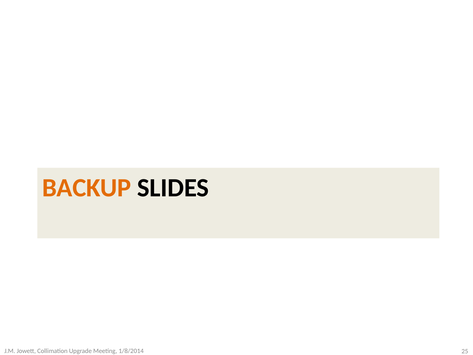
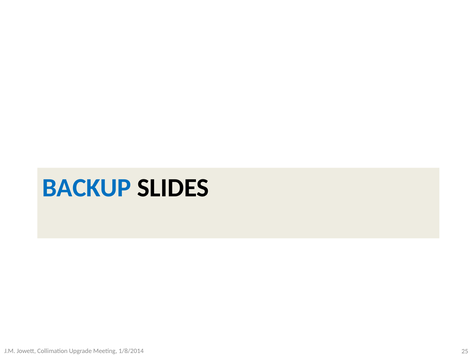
BACKUP colour: orange -> blue
